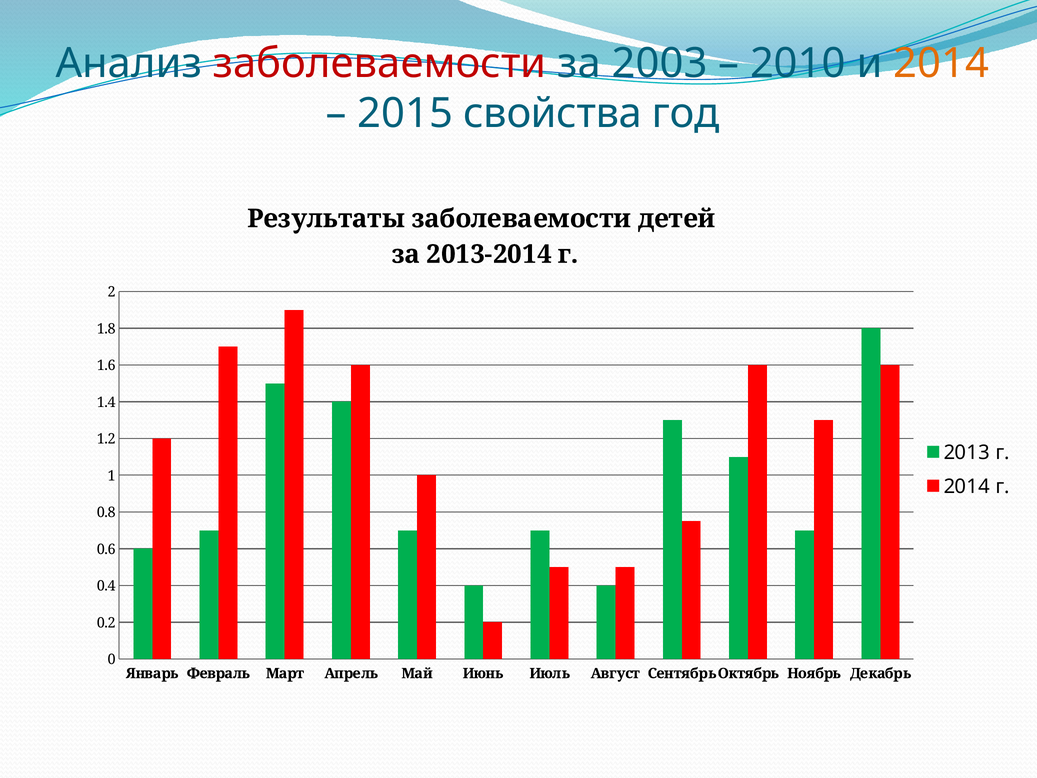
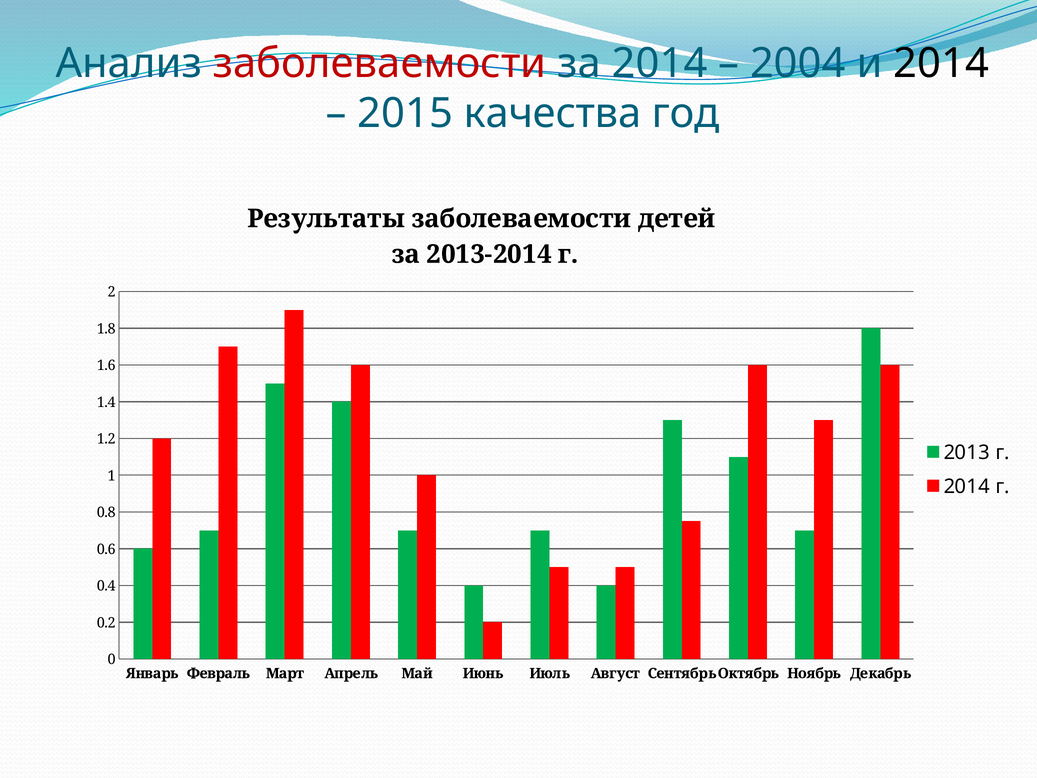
за 2003: 2003 -> 2014
2010: 2010 -> 2004
2014 at (941, 63) colour: orange -> black
свойства: свойства -> качества
